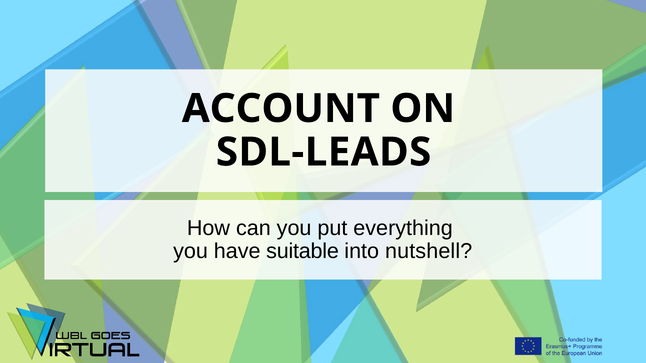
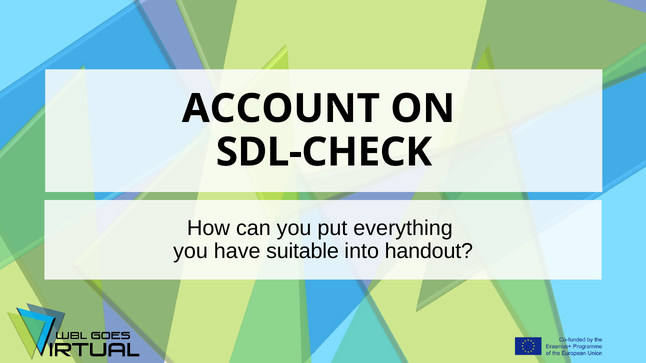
SDL-LEADS: SDL-LEADS -> SDL-CHECK
nutshell: nutshell -> handout
